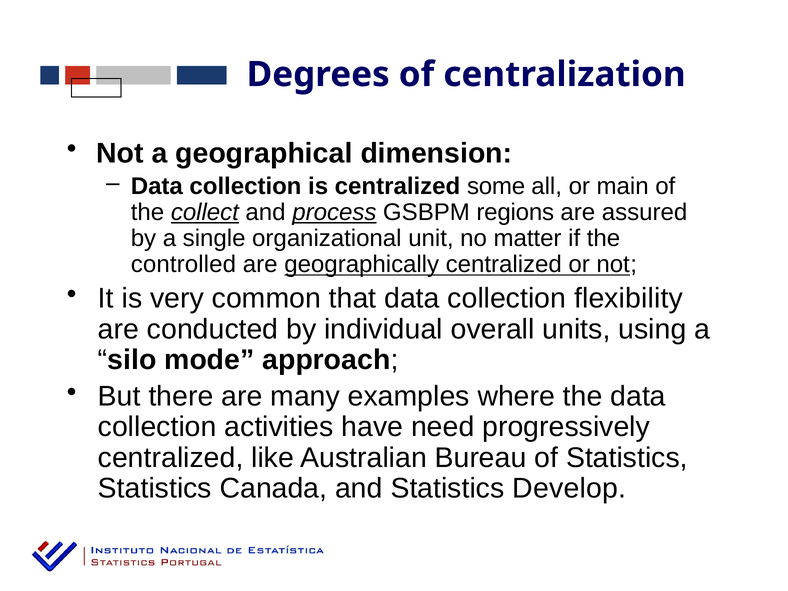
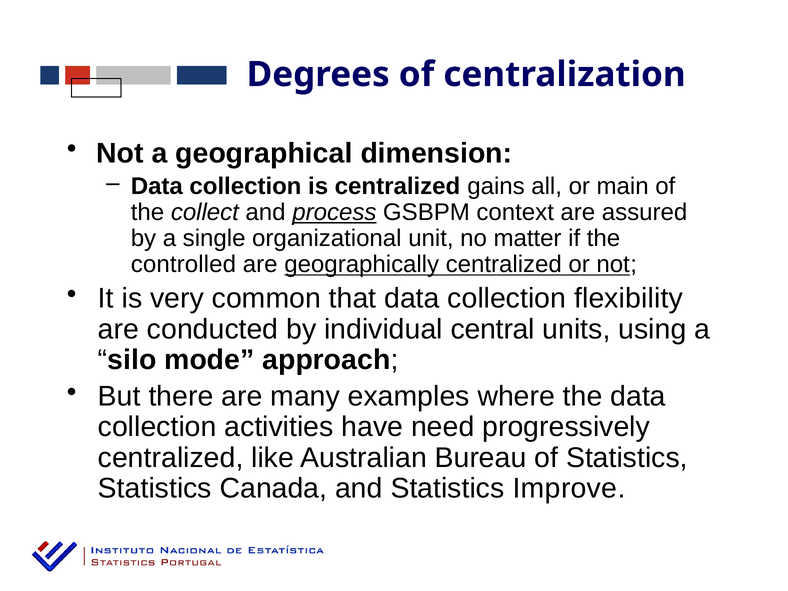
some: some -> gains
collect underline: present -> none
regions: regions -> context
overall: overall -> central
Develop: Develop -> Improve
